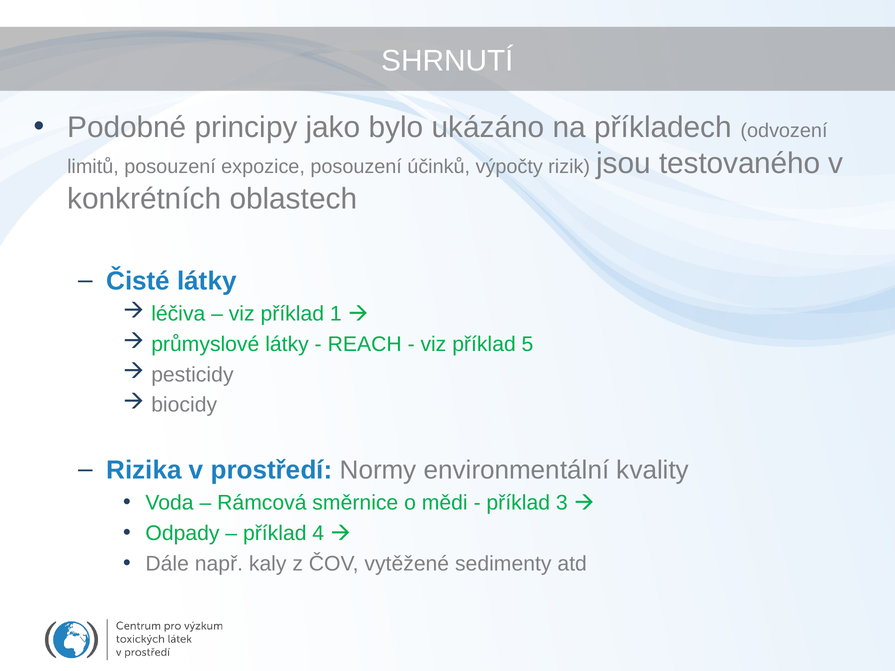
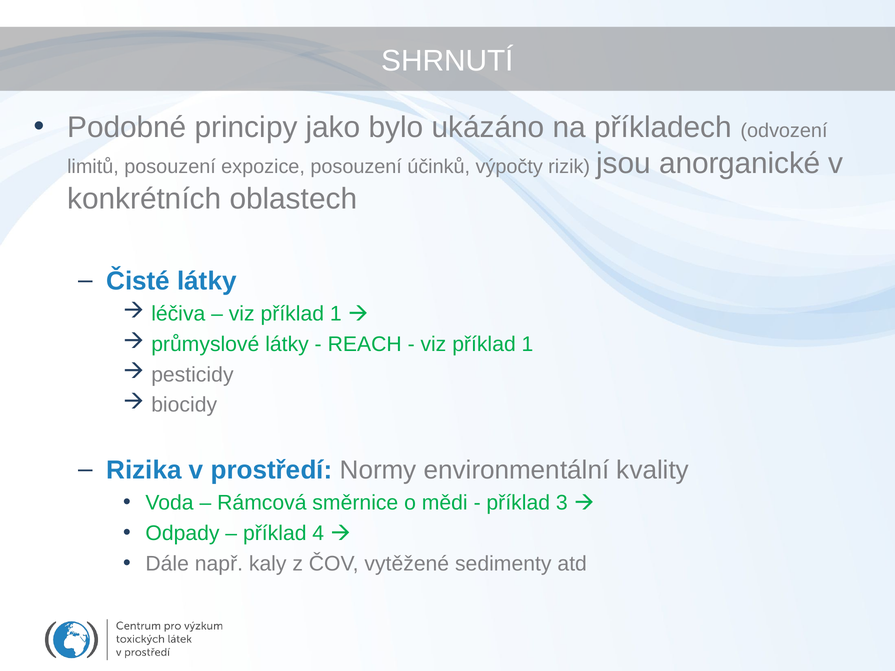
testovaného: testovaného -> anorganické
5 at (527, 344): 5 -> 1
